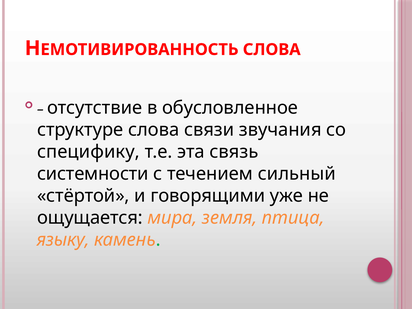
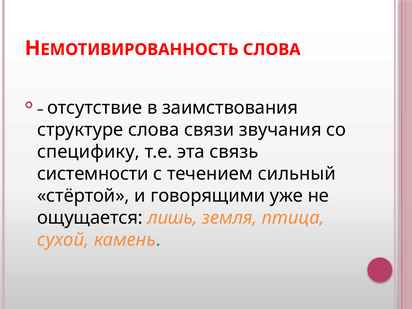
обусловленное: обусловленное -> заимствования
мира: мира -> лишь
языку: языку -> сухой
